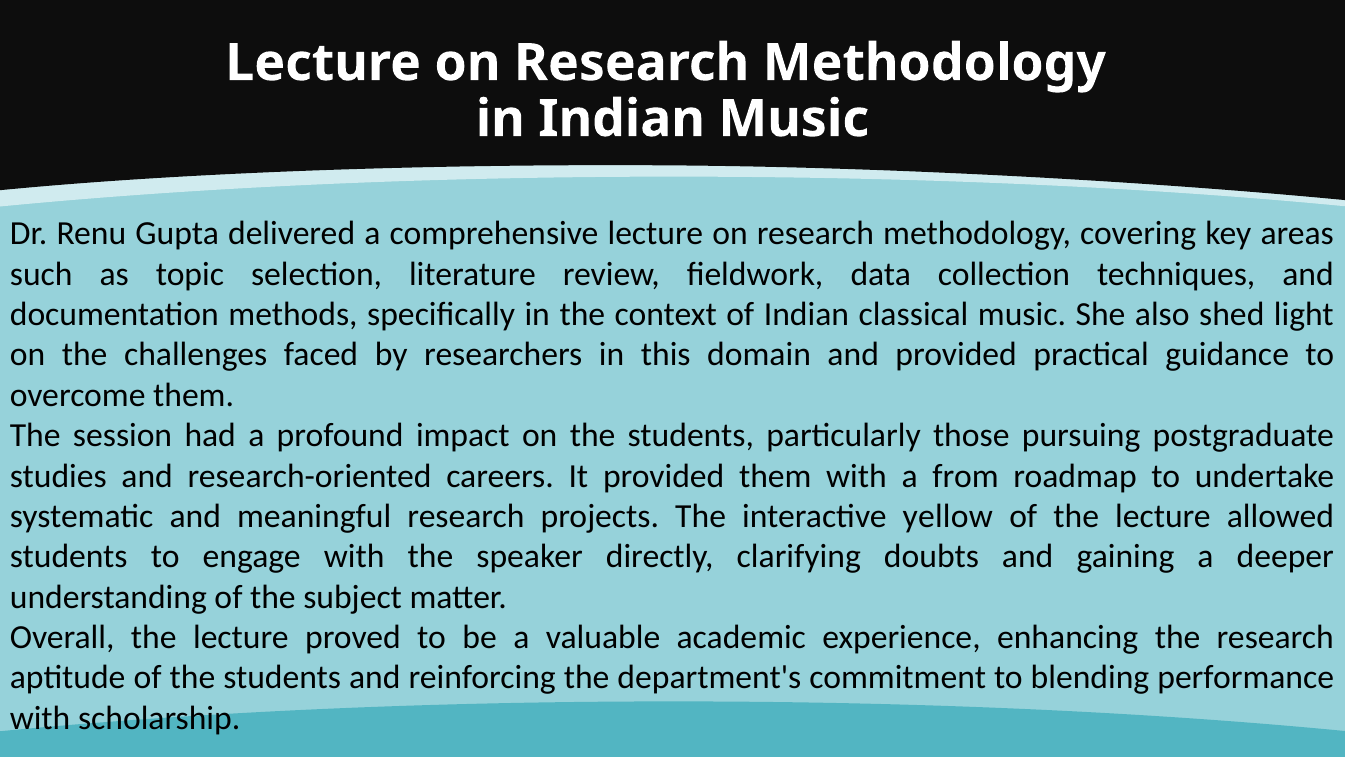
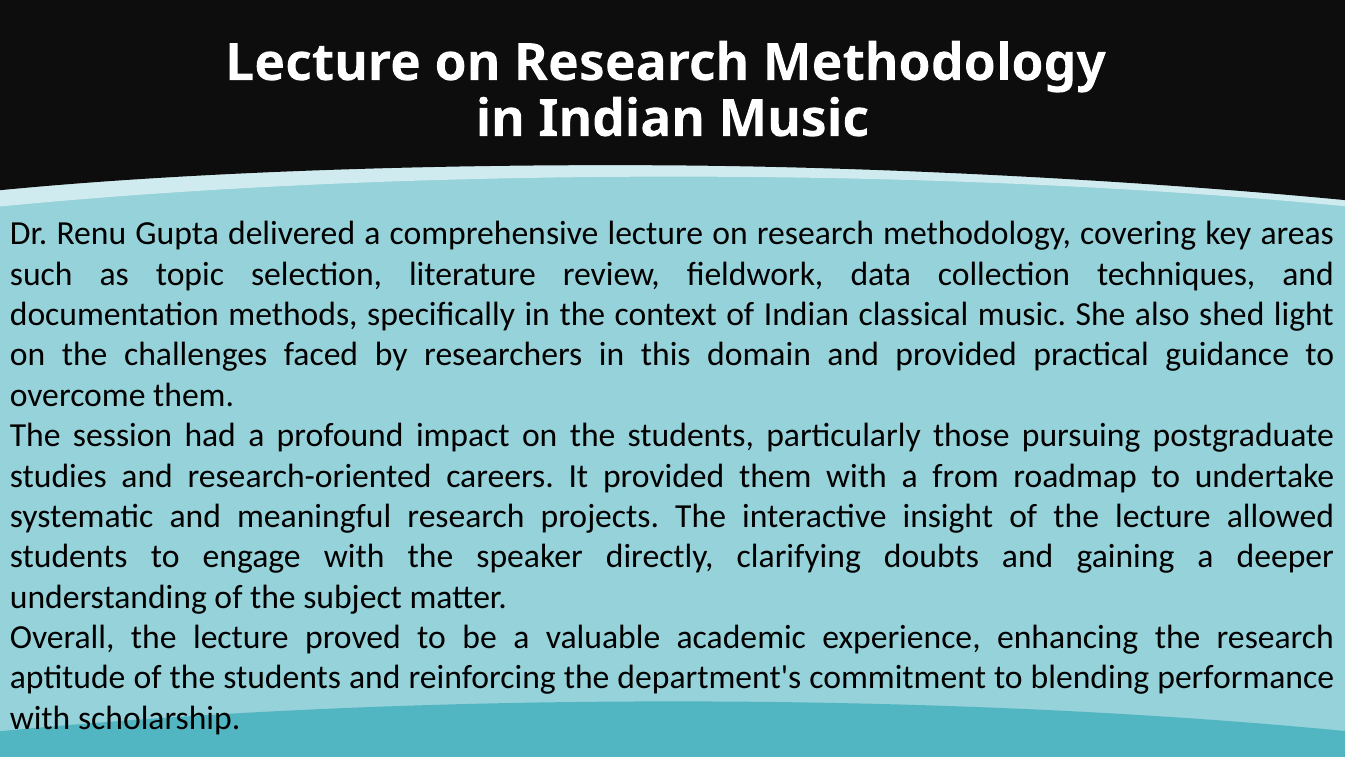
yellow: yellow -> insight
